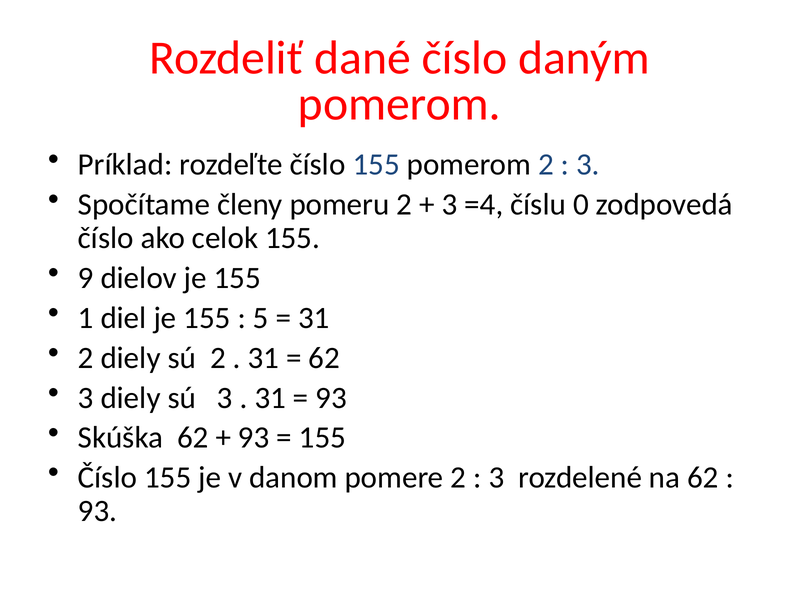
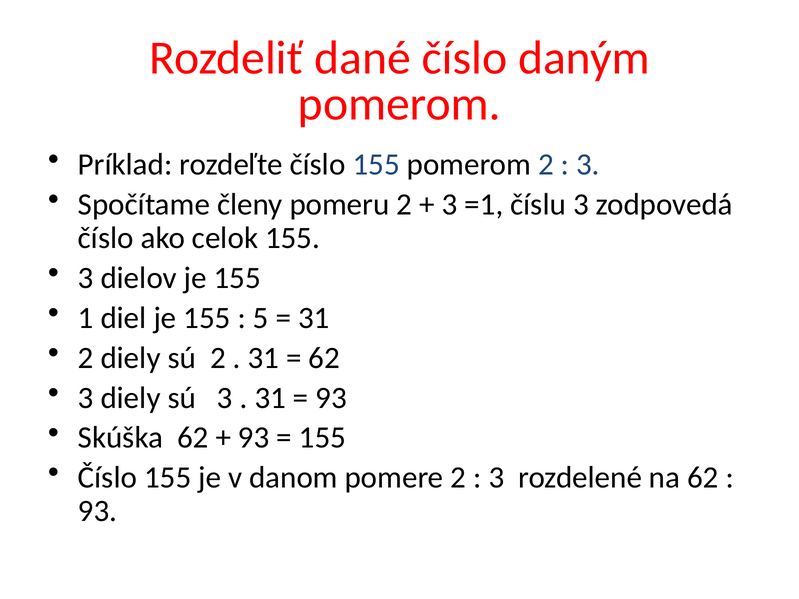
=4: =4 -> =1
číslu 0: 0 -> 3
9 at (86, 278): 9 -> 3
